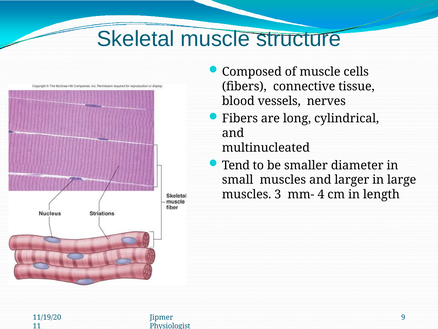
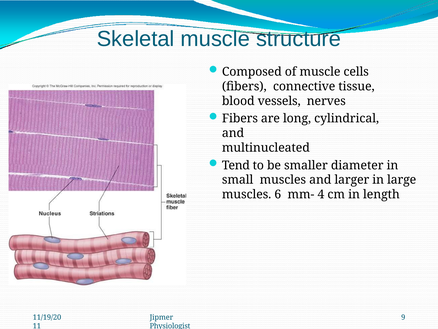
3: 3 -> 6
